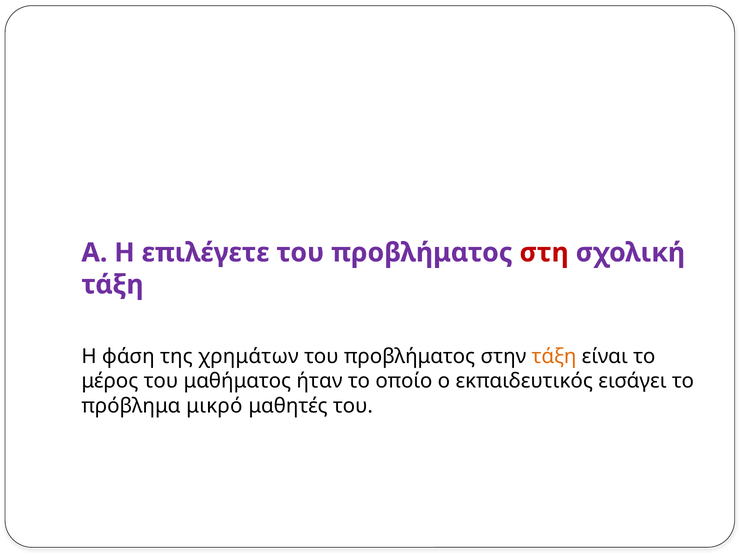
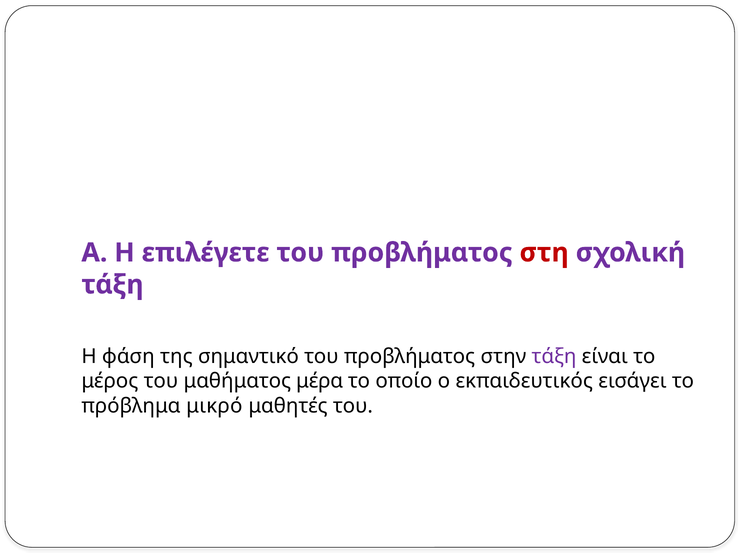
χρημάτων: χρημάτων -> σημαντικό
τάξη at (554, 357) colour: orange -> purple
ήταν: ήταν -> μέρα
